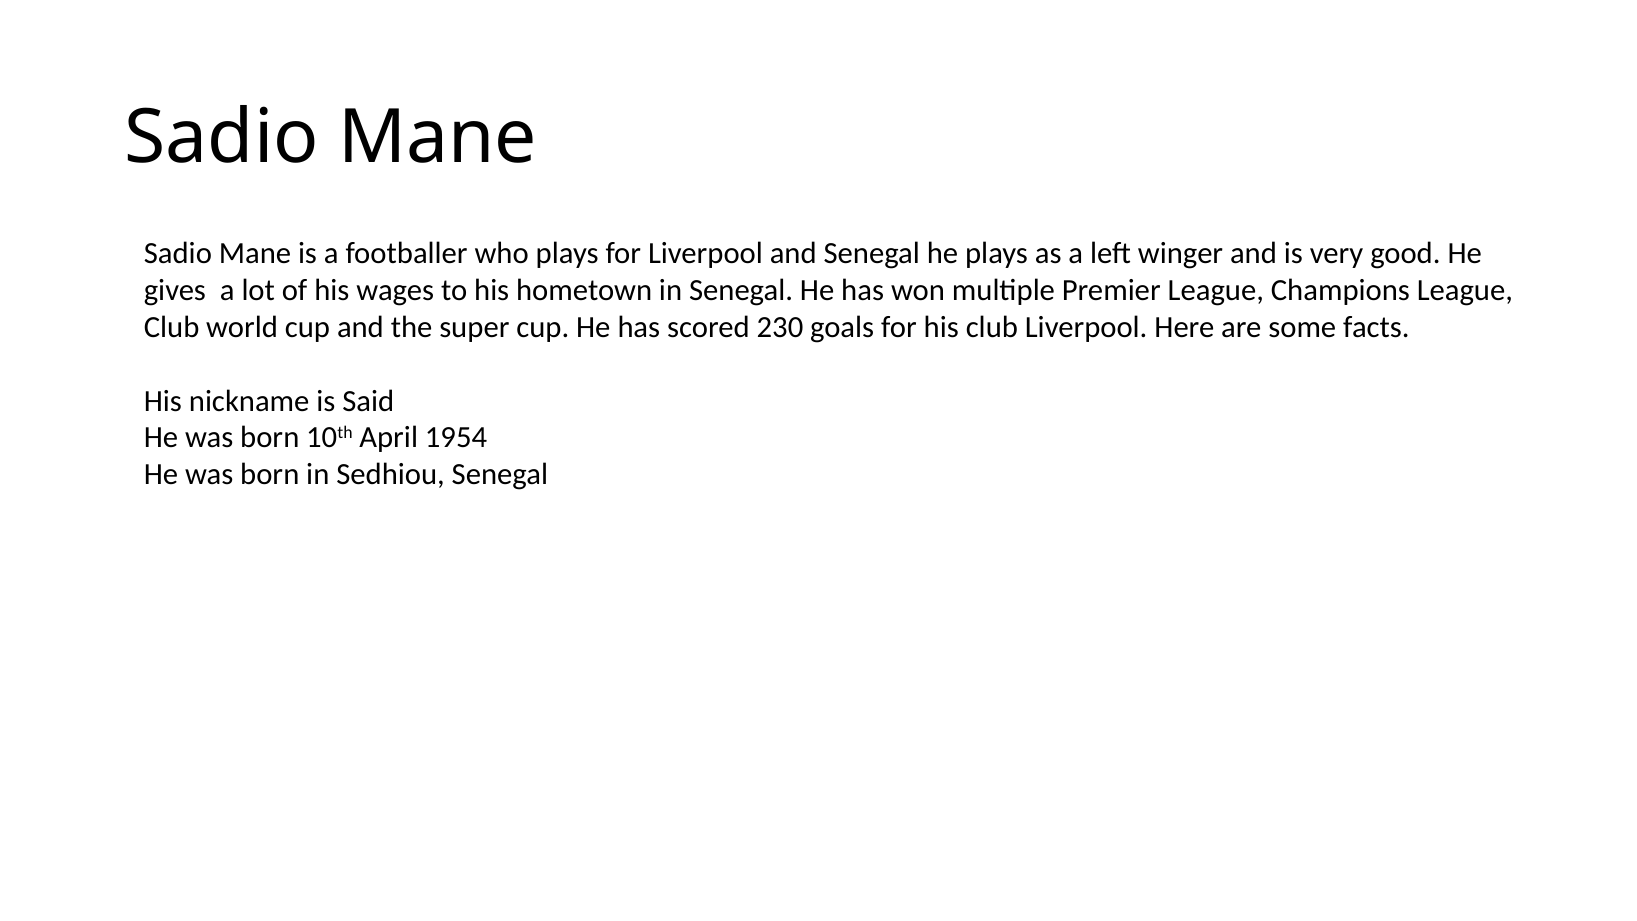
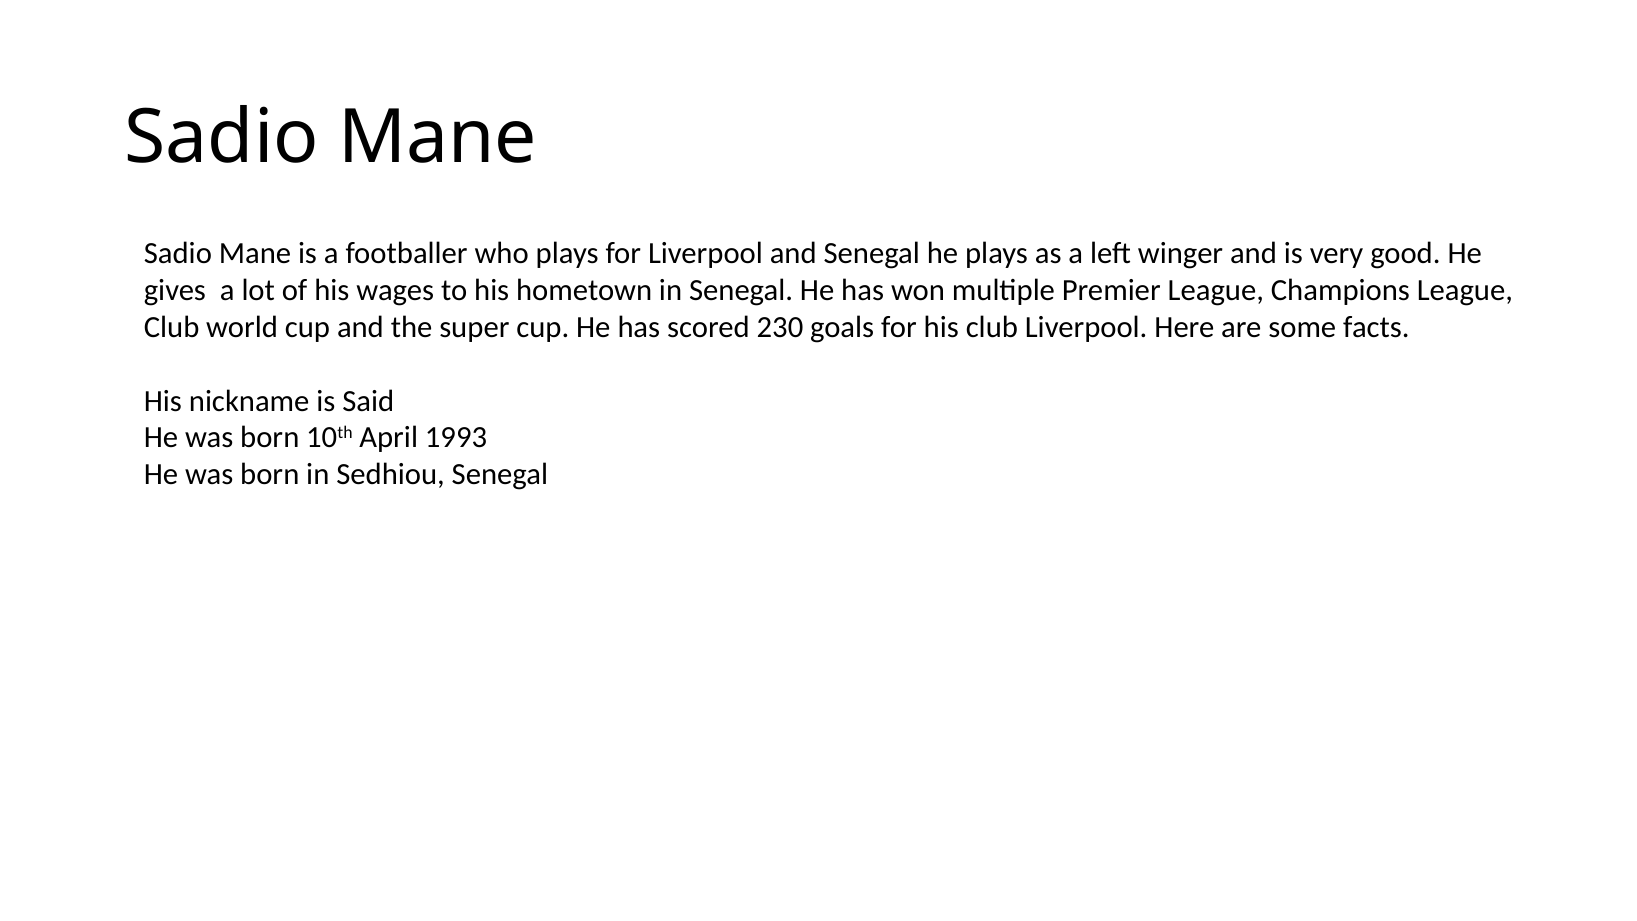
1954: 1954 -> 1993
